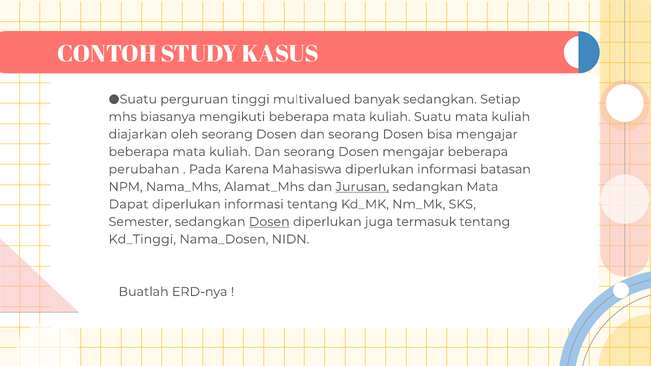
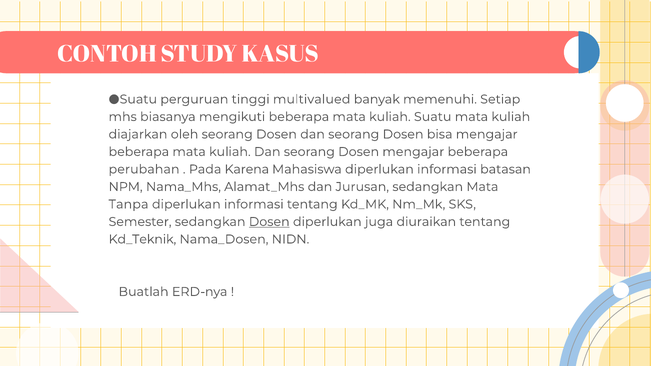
banyak sedangkan: sedangkan -> memenuhi
Jurusan underline: present -> none
Dapat: Dapat -> Tanpa
termasuk: termasuk -> diuraikan
Kd_Tinggi: Kd_Tinggi -> Kd_Teknik
